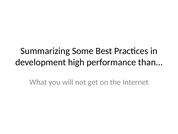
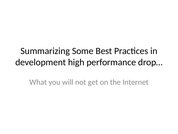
than…: than… -> drop…
